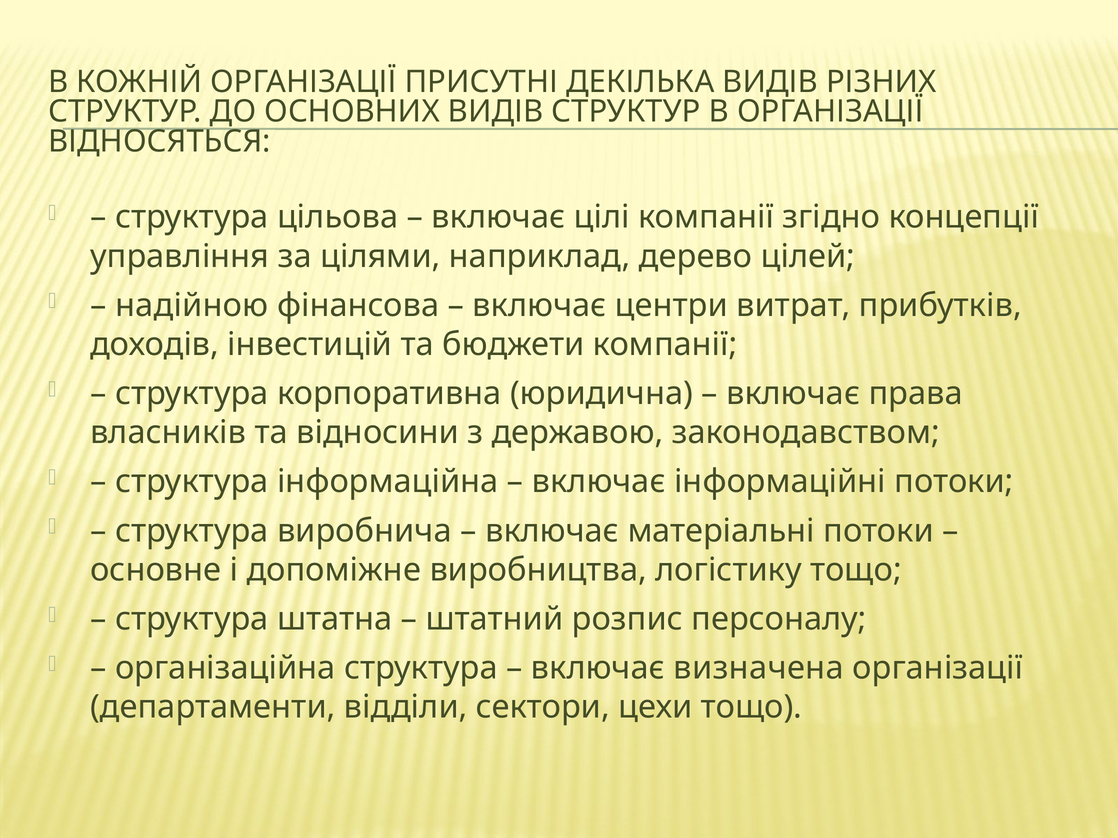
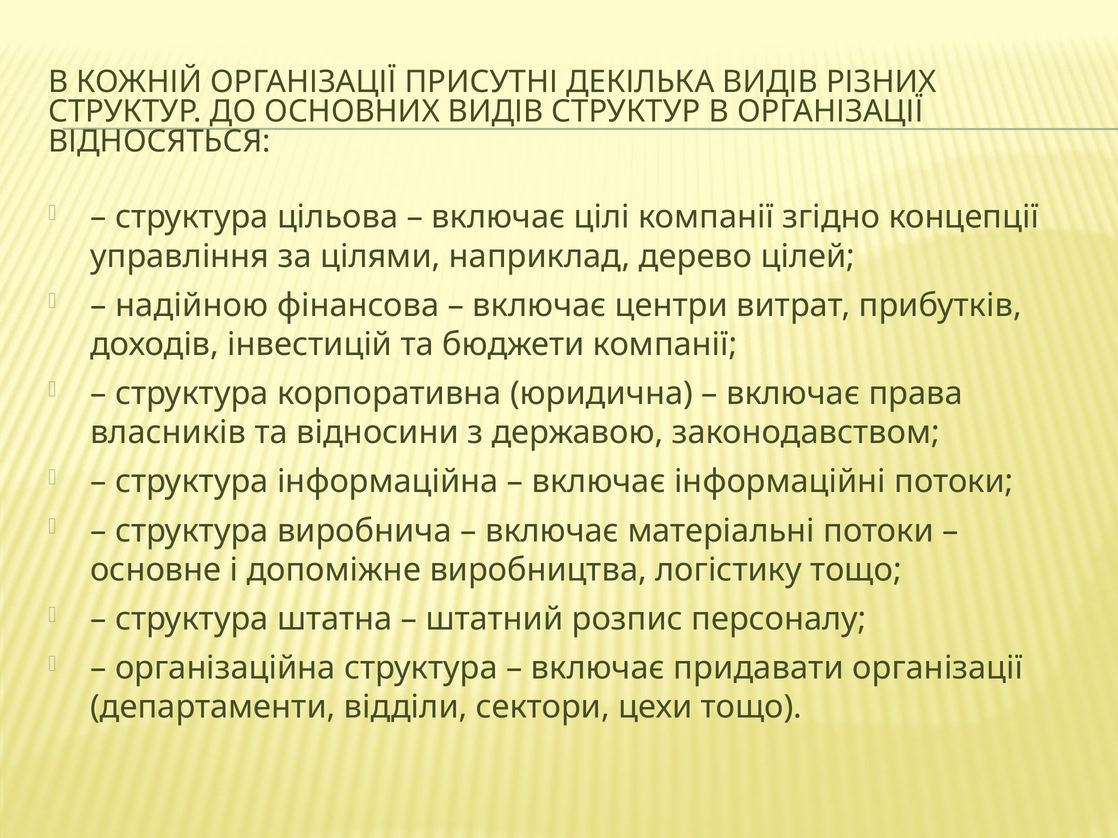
визначена: визначена -> придавати
